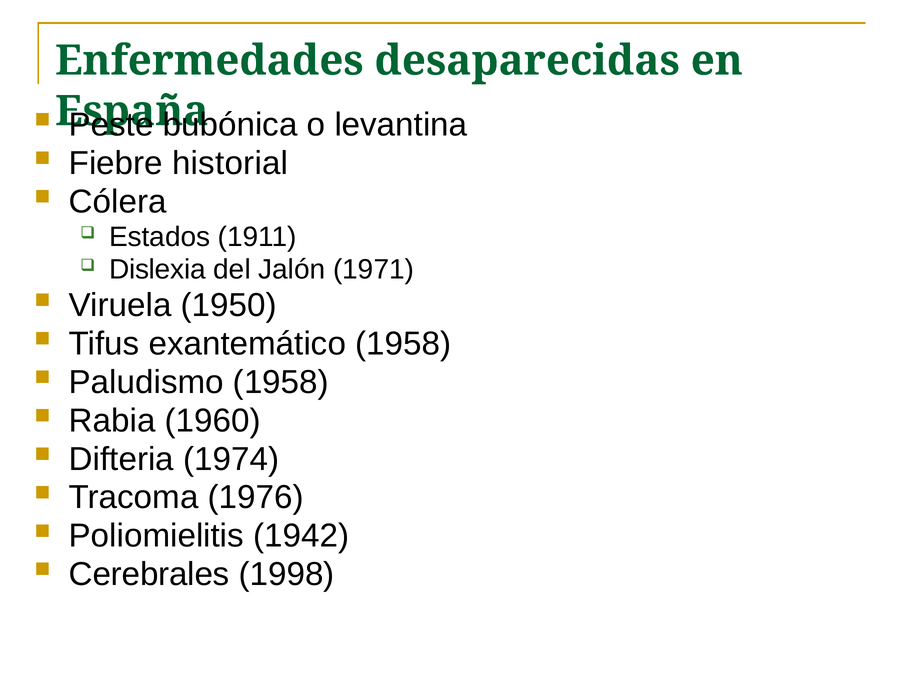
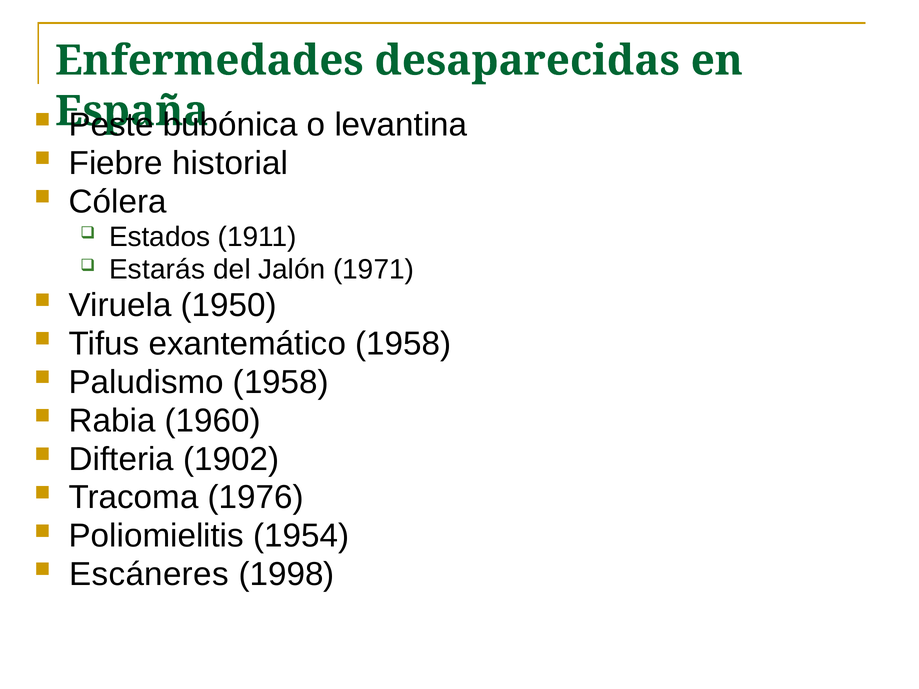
Dislexia: Dislexia -> Estarás
1974: 1974 -> 1902
1942: 1942 -> 1954
Cerebrales: Cerebrales -> Escáneres
